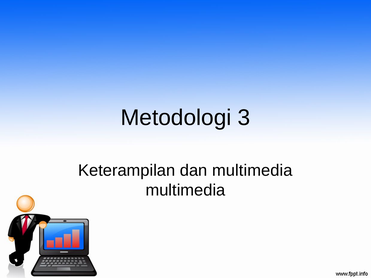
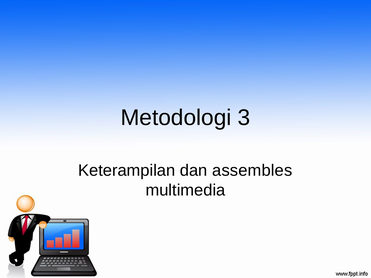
dan multimedia: multimedia -> assembles
